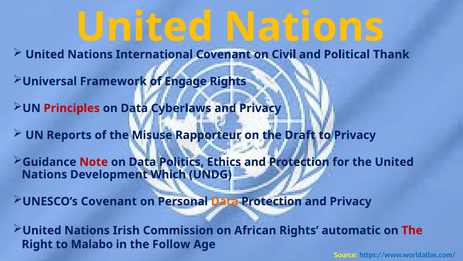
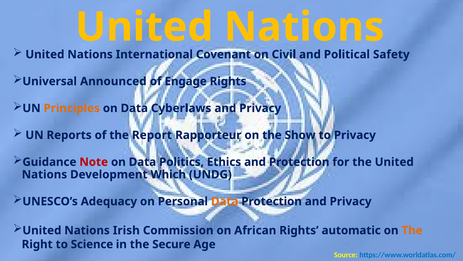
Thank: Thank -> Safety
Framework: Framework -> Announced
Principles colour: red -> orange
Misuse: Misuse -> Report
Draft: Draft -> Show
UNESCO’s Covenant: Covenant -> Adequacy
The at (412, 230) colour: red -> orange
Malabo: Malabo -> Science
Follow: Follow -> Secure
